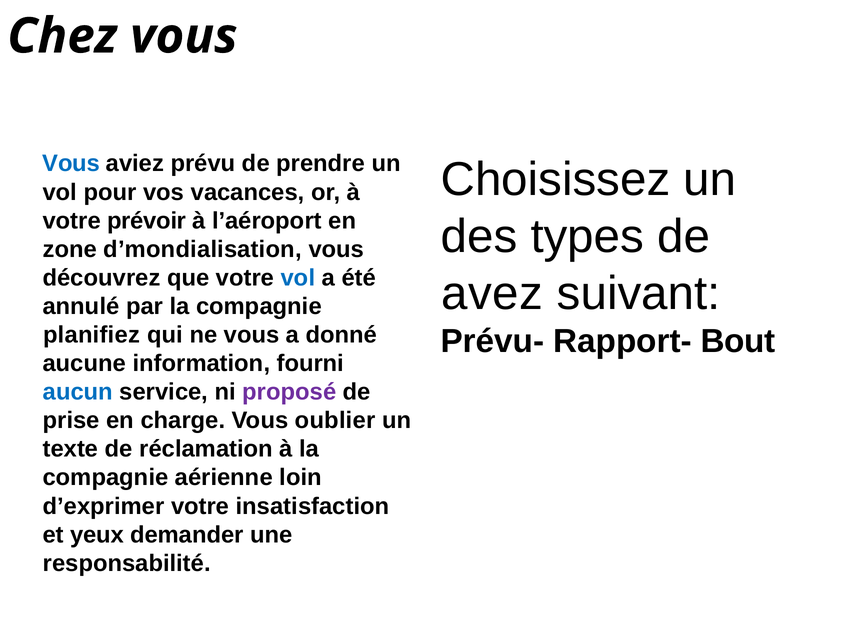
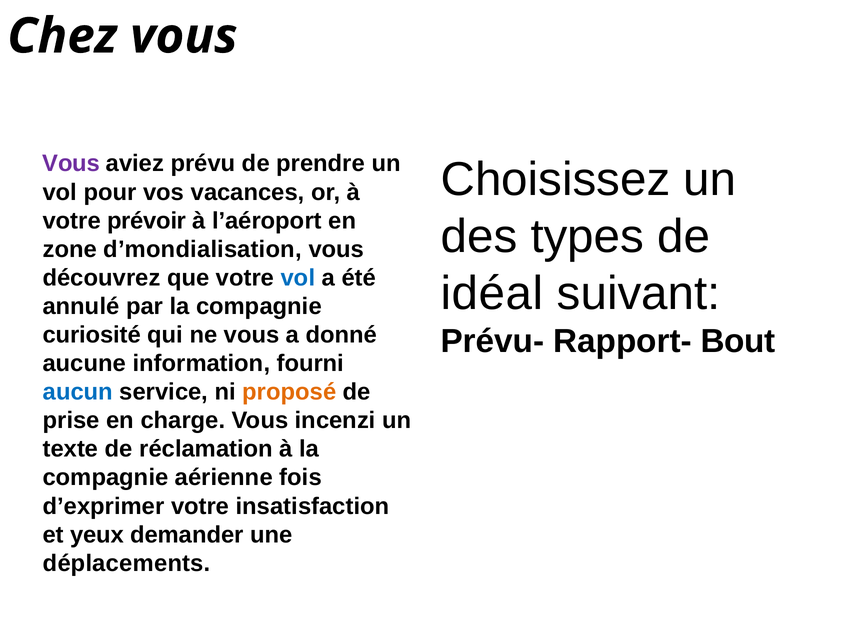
Vous at (71, 164) colour: blue -> purple
avez: avez -> idéal
planifiez: planifiez -> curiosité
proposé colour: purple -> orange
oublier: oublier -> incenzi
loin: loin -> fois
responsabilité: responsabilité -> déplacements
